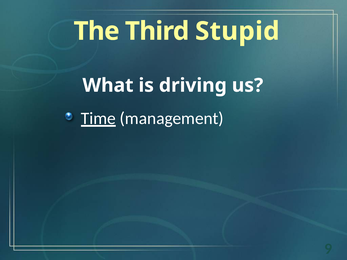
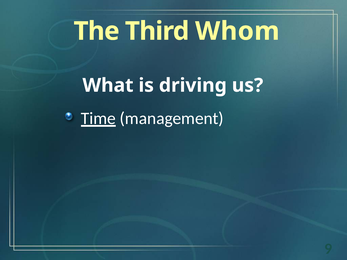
Stupid: Stupid -> Whom
